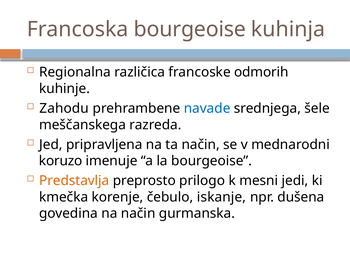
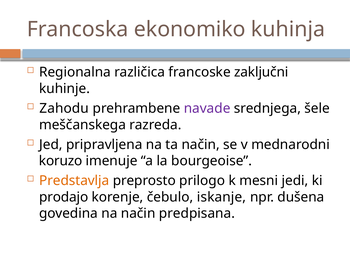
Francoska bourgeoise: bourgeoise -> ekonomiko
odmorih: odmorih -> zaključni
navade colour: blue -> purple
kmečka: kmečka -> prodajo
gurmanska: gurmanska -> predpisana
